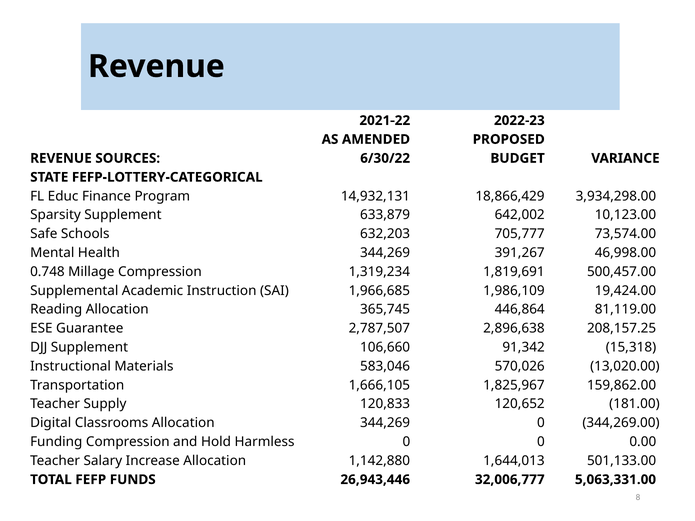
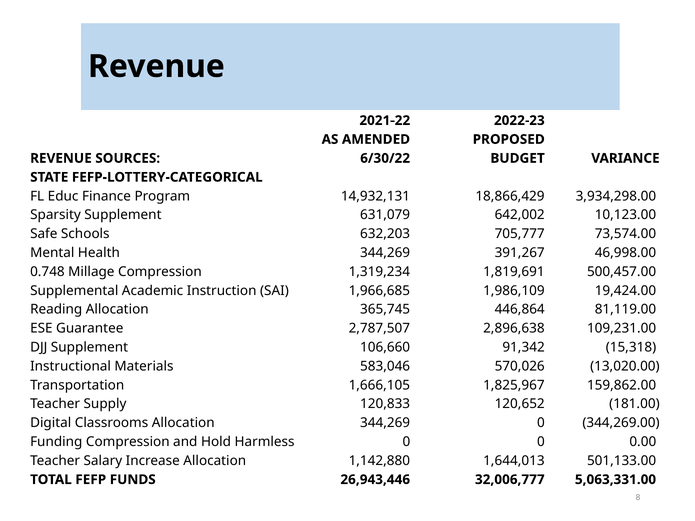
633,879: 633,879 -> 631,079
208,157.25: 208,157.25 -> 109,231.00
